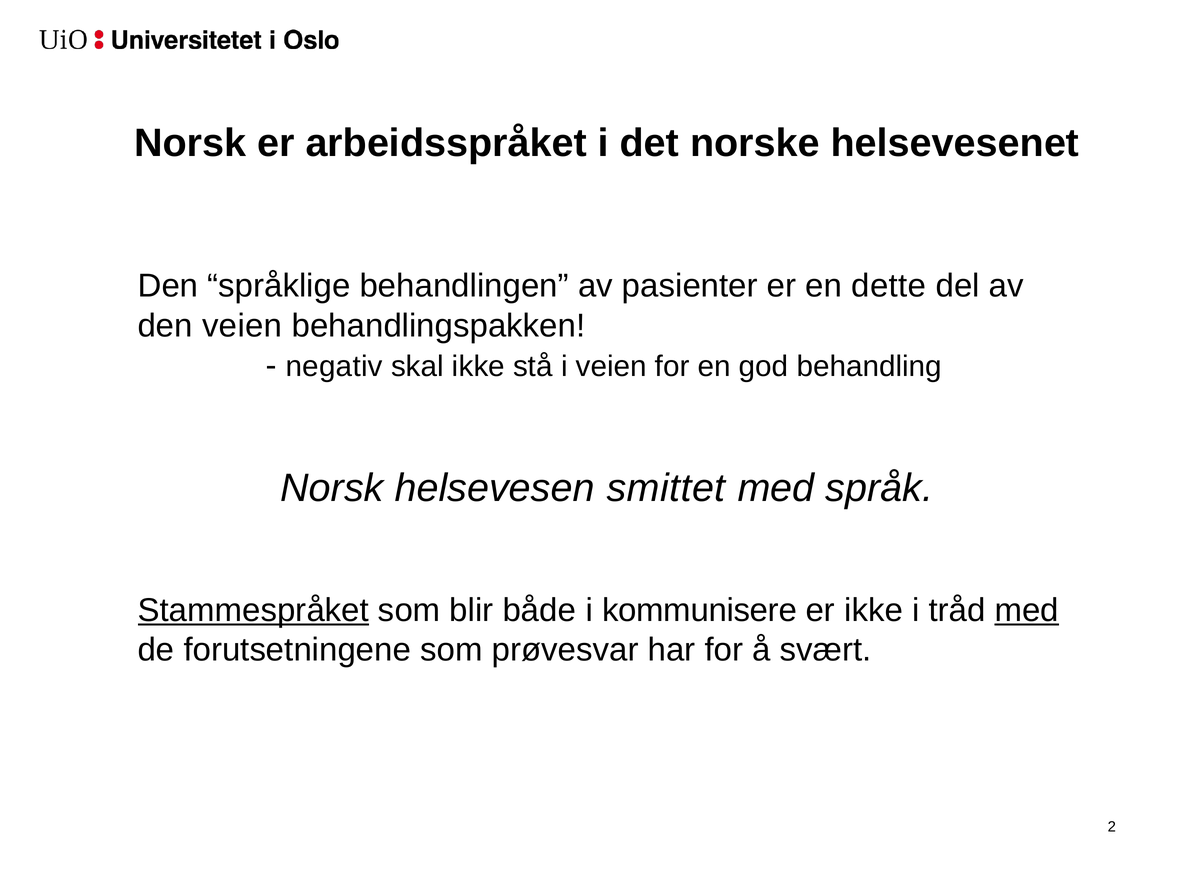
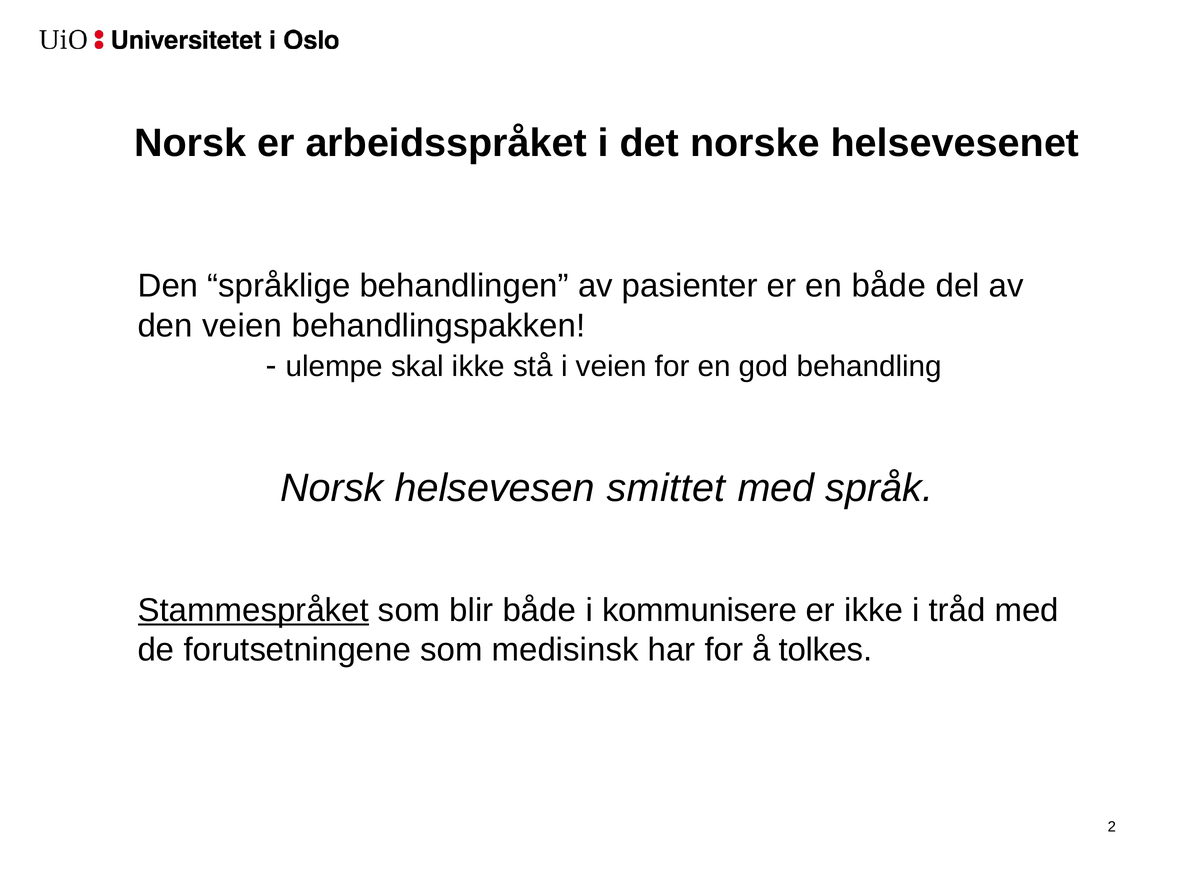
en dette: dette -> både
negativ: negativ -> ulempe
med at (1027, 611) underline: present -> none
prøvesvar: prøvesvar -> medisinsk
svært: svært -> tolkes
